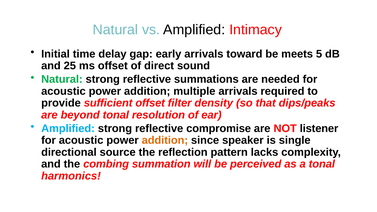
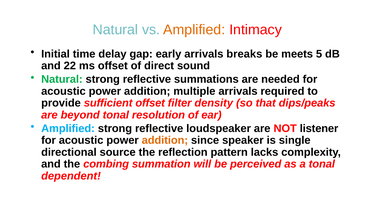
Amplified at (194, 30) colour: black -> orange
toward: toward -> breaks
25: 25 -> 22
compromise: compromise -> loudspeaker
harmonics: harmonics -> dependent
